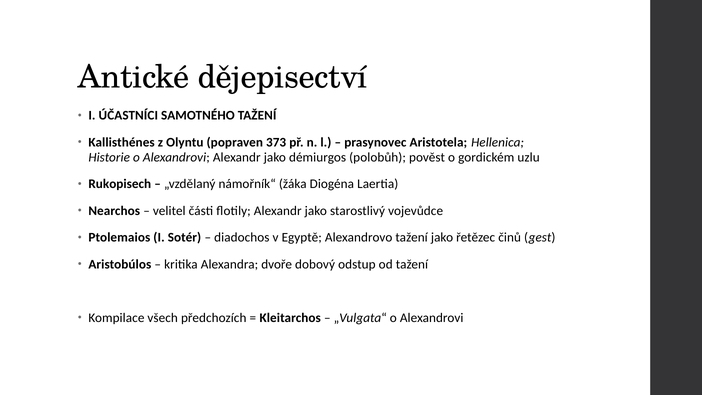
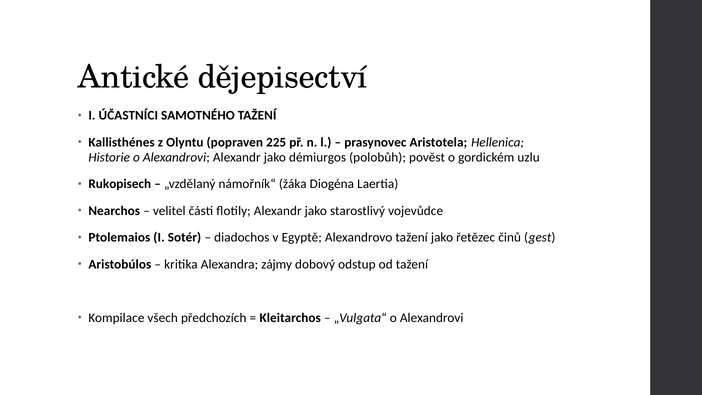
373: 373 -> 225
dvoře: dvoře -> zájmy
